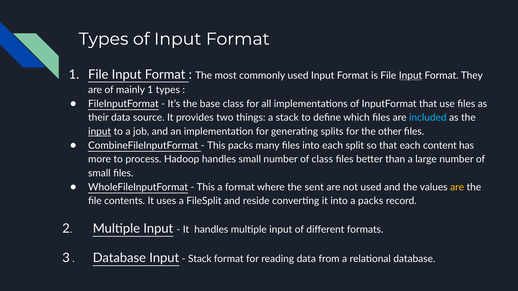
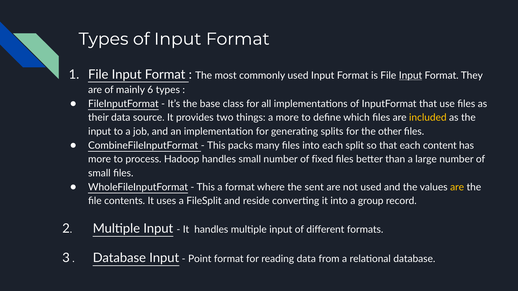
mainly 1: 1 -> 6
a stack: stack -> more
included colour: light blue -> yellow
input at (100, 132) underline: present -> none
of class: class -> fixed
a packs: packs -> group
Stack at (200, 259): Stack -> Point
